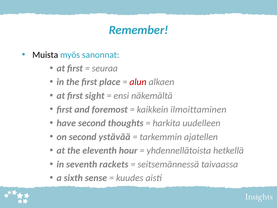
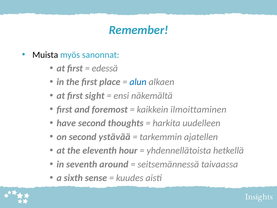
seuraa: seuraa -> edessä
alun colour: red -> blue
rackets: rackets -> around
